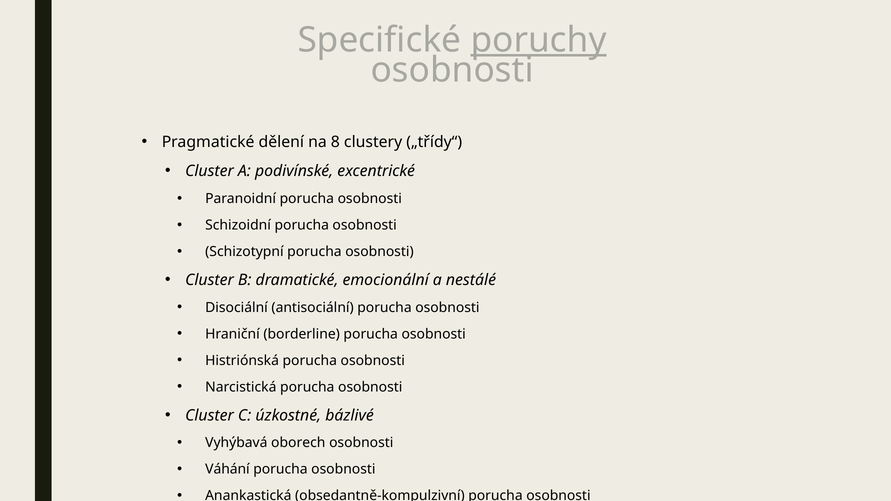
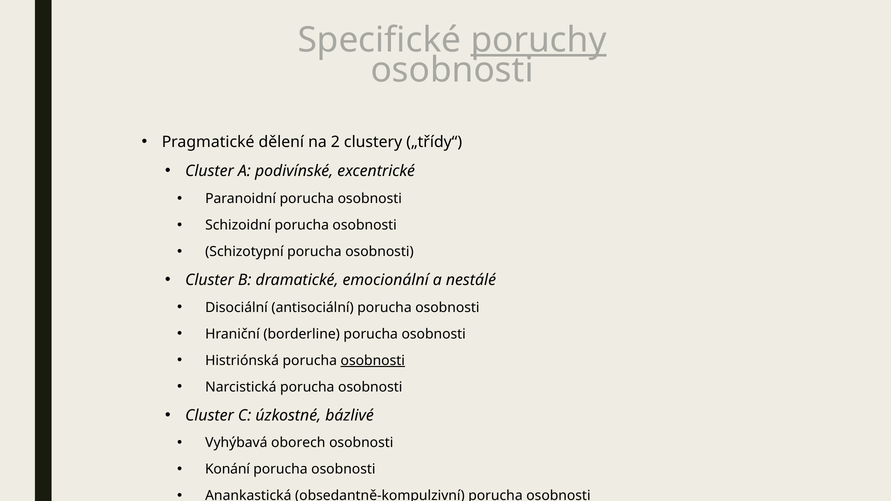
8: 8 -> 2
osobnosti at (373, 361) underline: none -> present
Váhání: Váhání -> Konání
